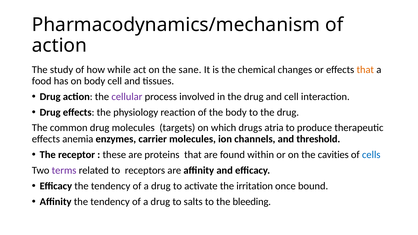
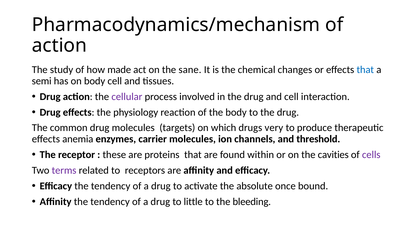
while: while -> made
that at (365, 70) colour: orange -> blue
food: food -> semi
atria: atria -> very
cells colour: blue -> purple
irritation: irritation -> absolute
salts: salts -> little
